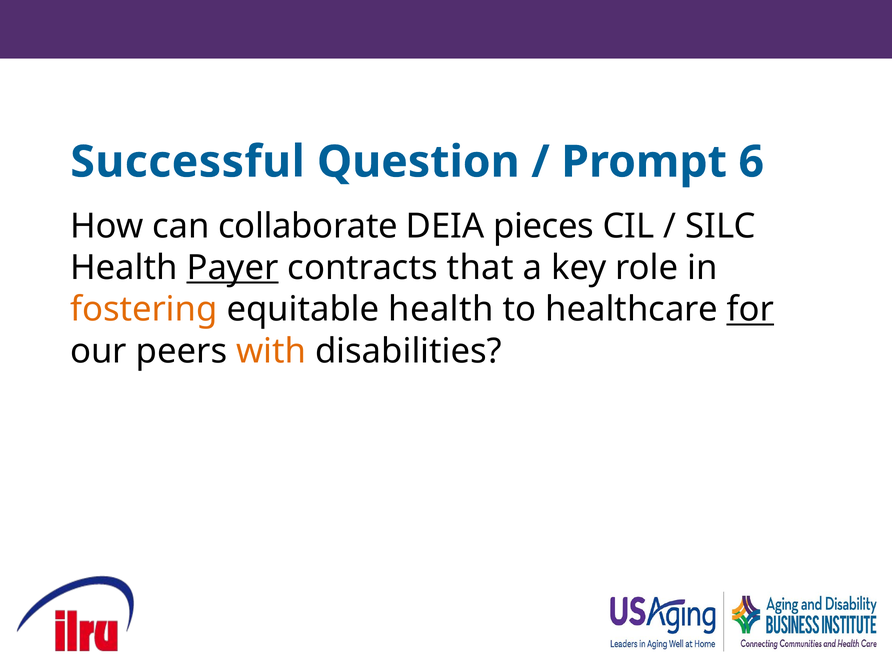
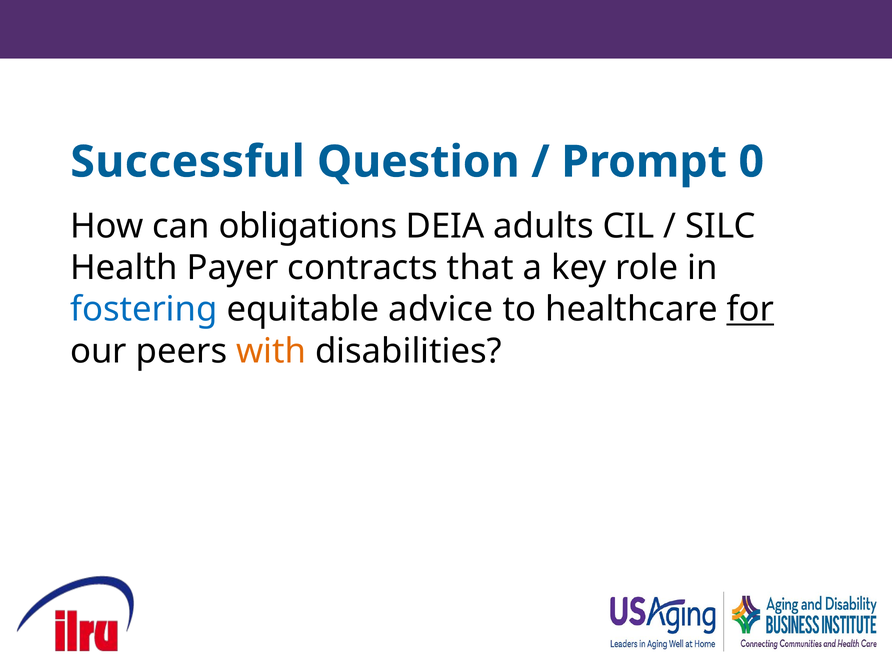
6: 6 -> 0
collaborate: collaborate -> obligations
pieces: pieces -> adults
Payer underline: present -> none
fostering colour: orange -> blue
equitable health: health -> advice
